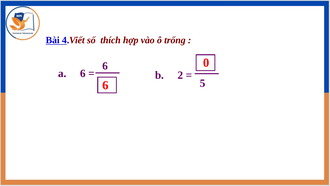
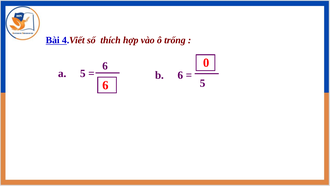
a 6: 6 -> 5
b 2: 2 -> 6
